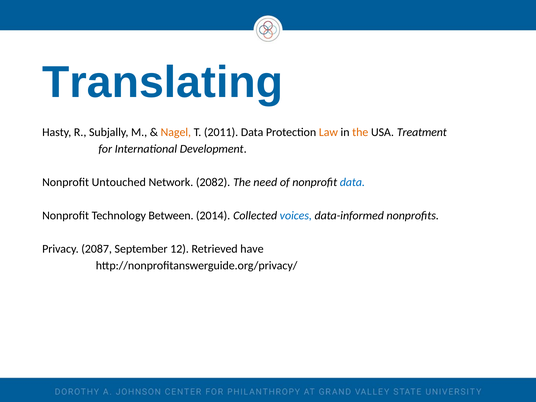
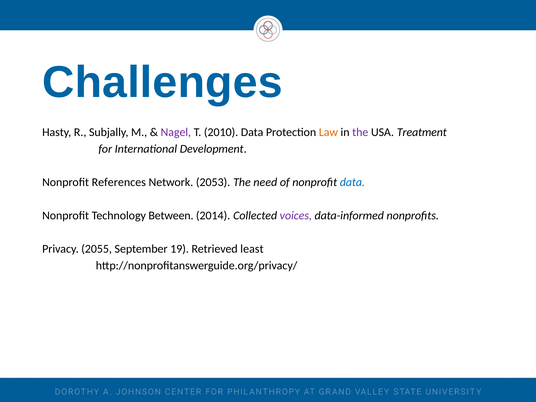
Translating: Translating -> Challenges
Nagel colour: orange -> purple
2011: 2011 -> 2010
the at (360, 132) colour: orange -> purple
Untouched: Untouched -> References
2082: 2082 -> 2053
voices colour: blue -> purple
2087: 2087 -> 2055
12: 12 -> 19
have: have -> least
